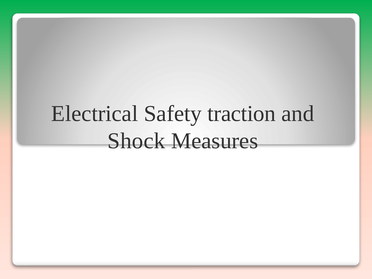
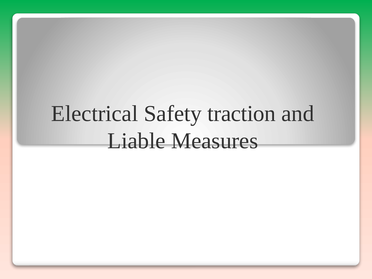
Shock: Shock -> Liable
